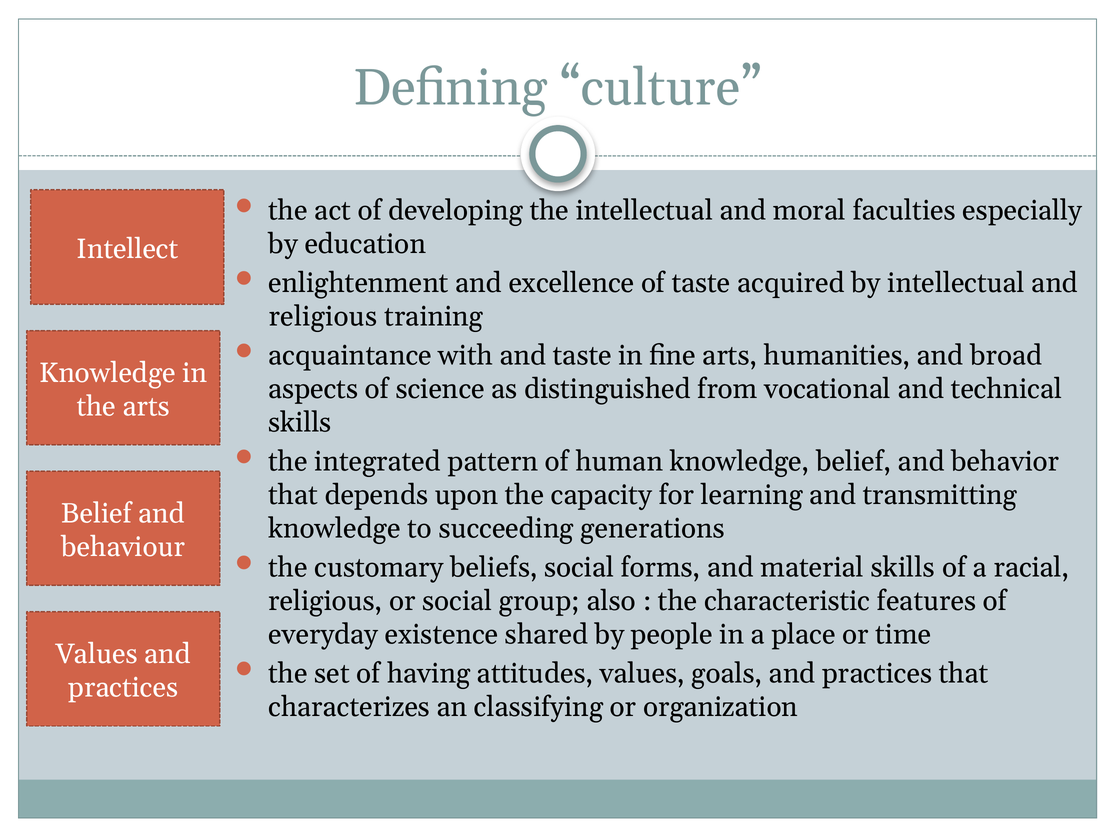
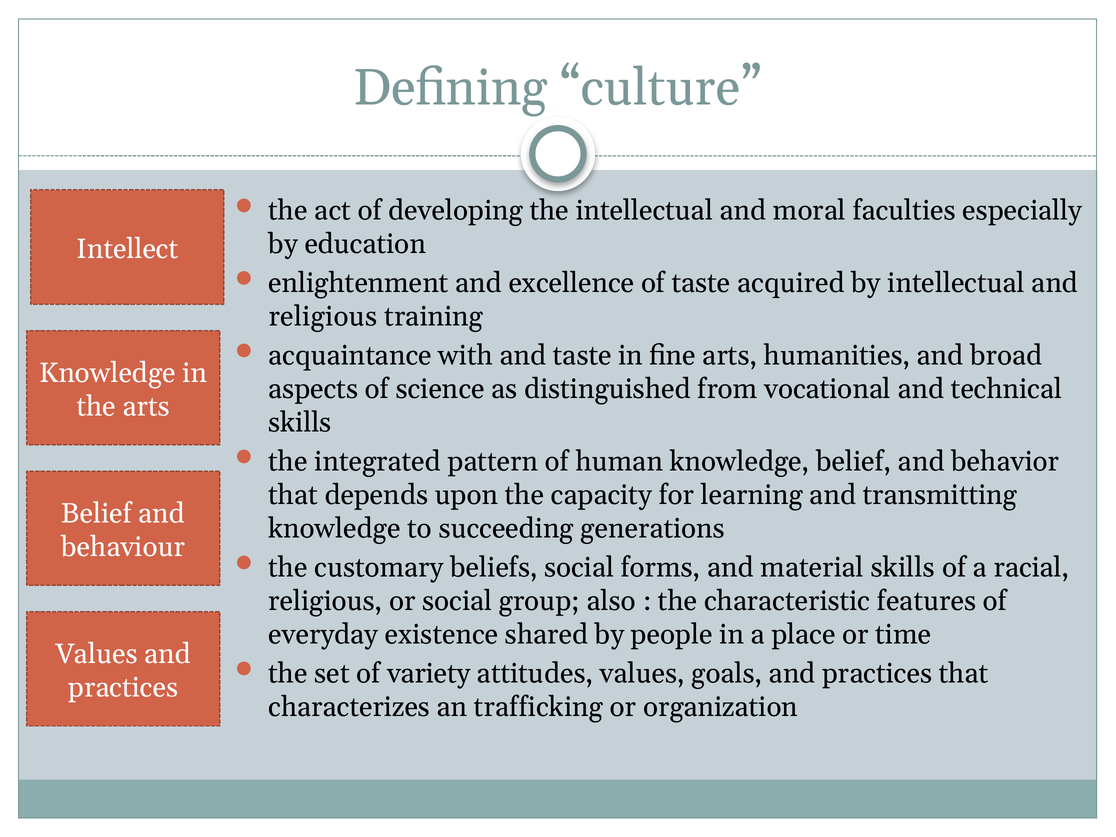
having: having -> variety
classifying: classifying -> trafficking
